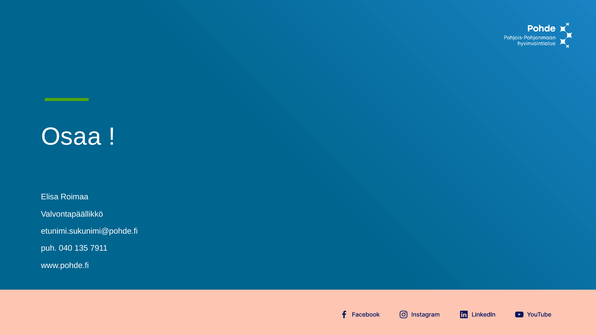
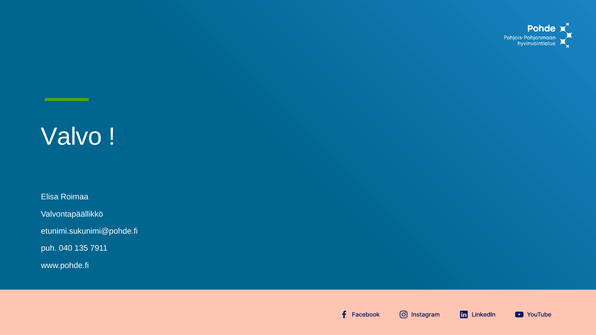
Osaa: Osaa -> Valvo
